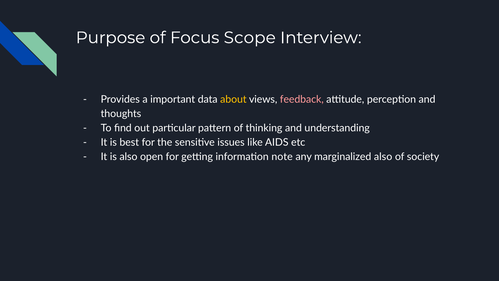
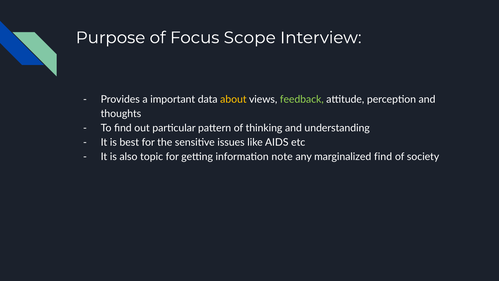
feedback colour: pink -> light green
open: open -> topic
marginalized also: also -> find
